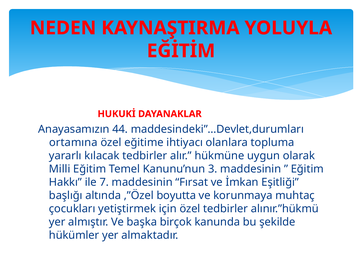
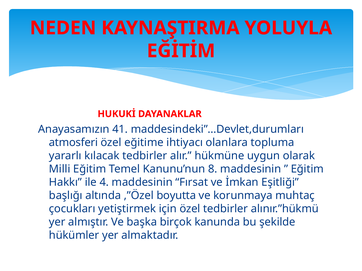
44: 44 -> 41
ortamına: ortamına -> atmosferi
3: 3 -> 8
7: 7 -> 4
